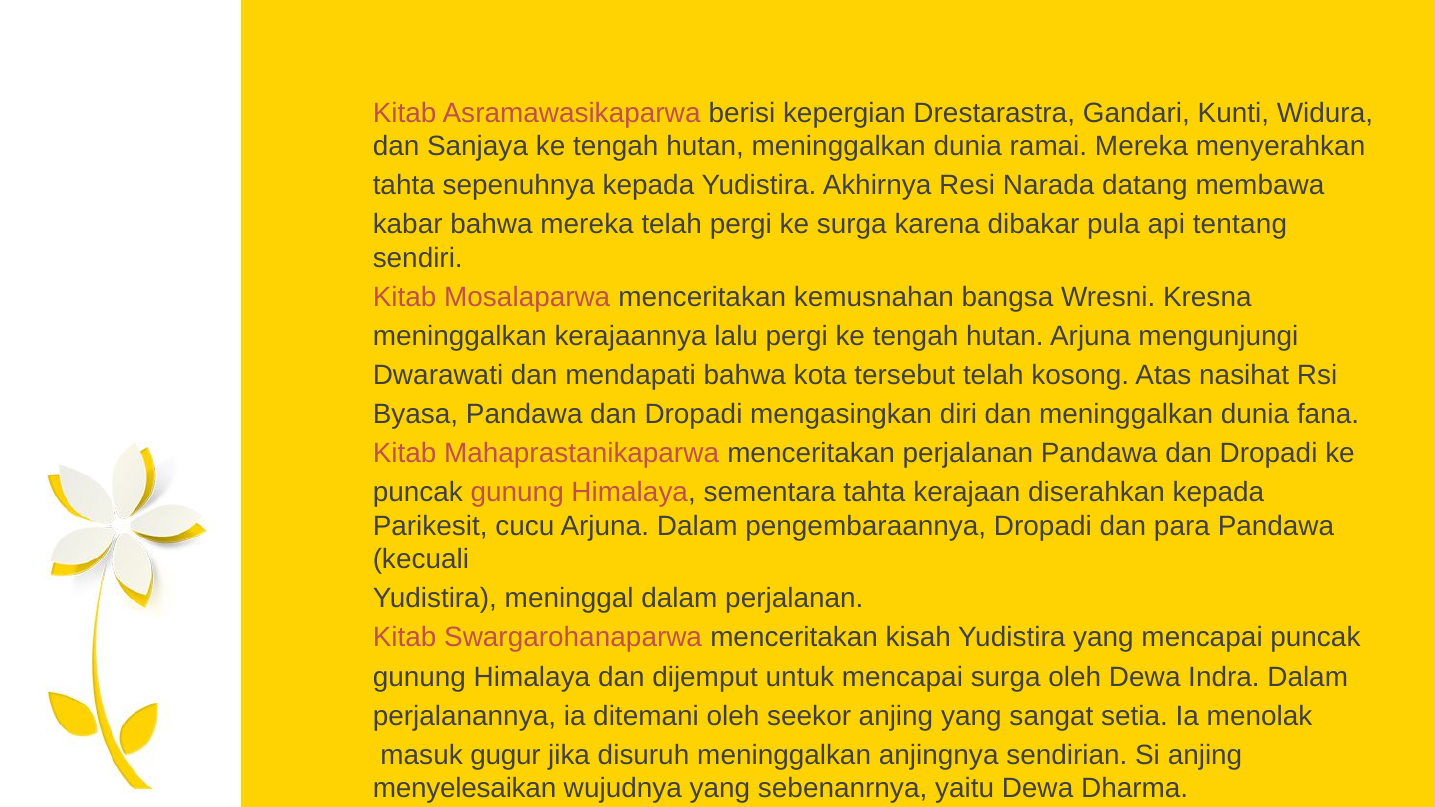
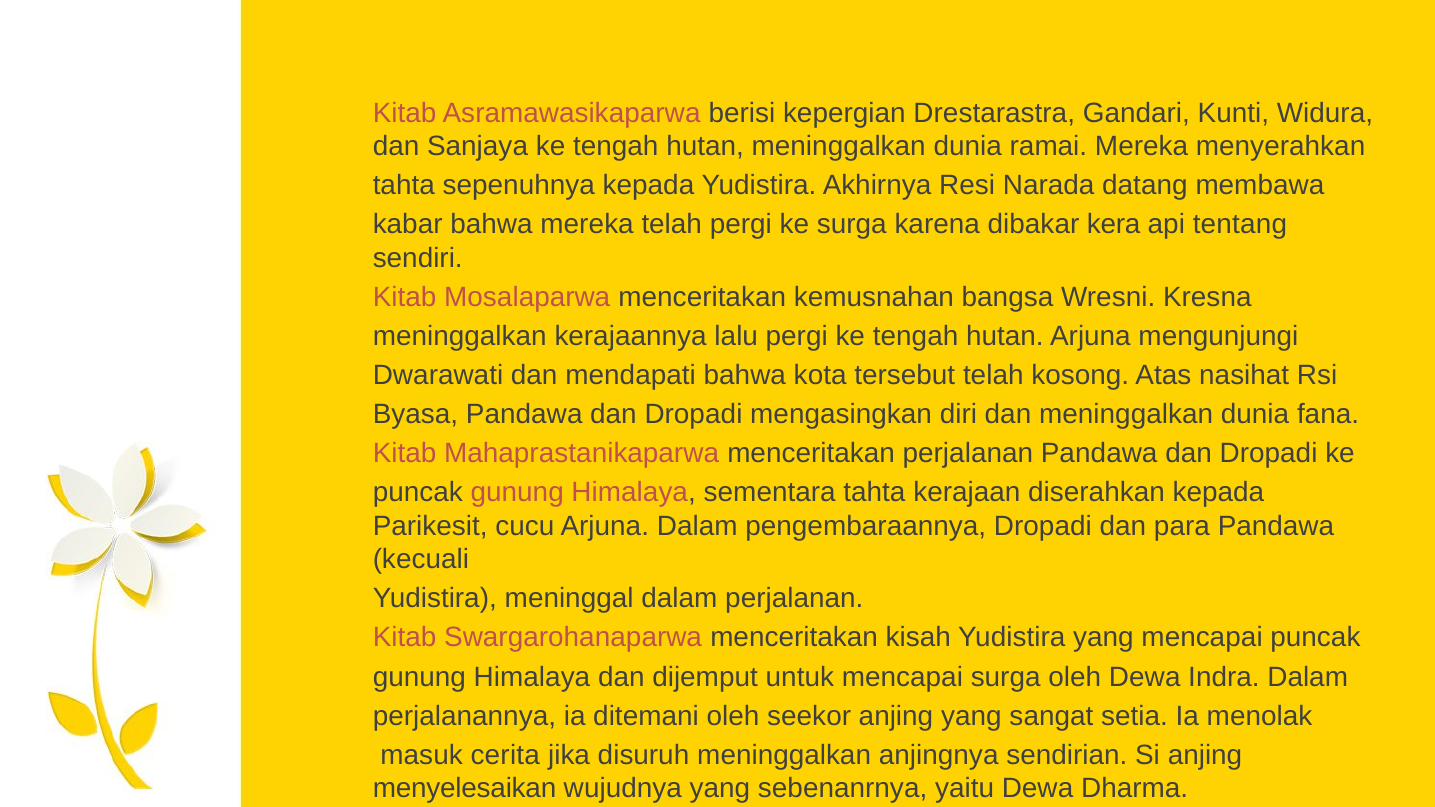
pula: pula -> kera
gugur: gugur -> cerita
